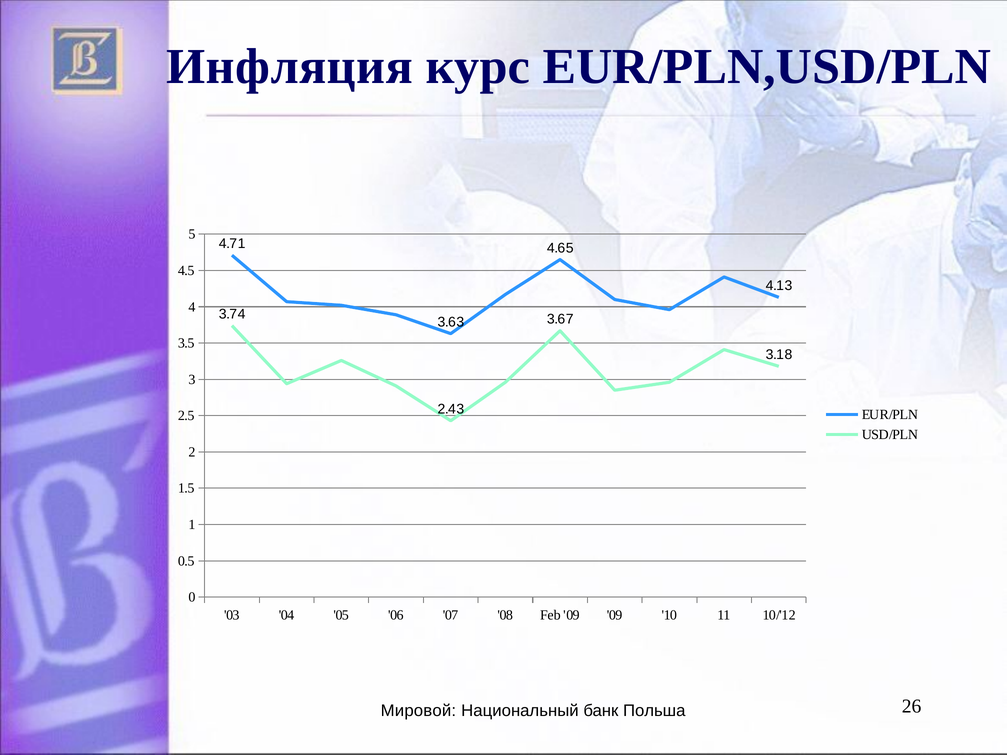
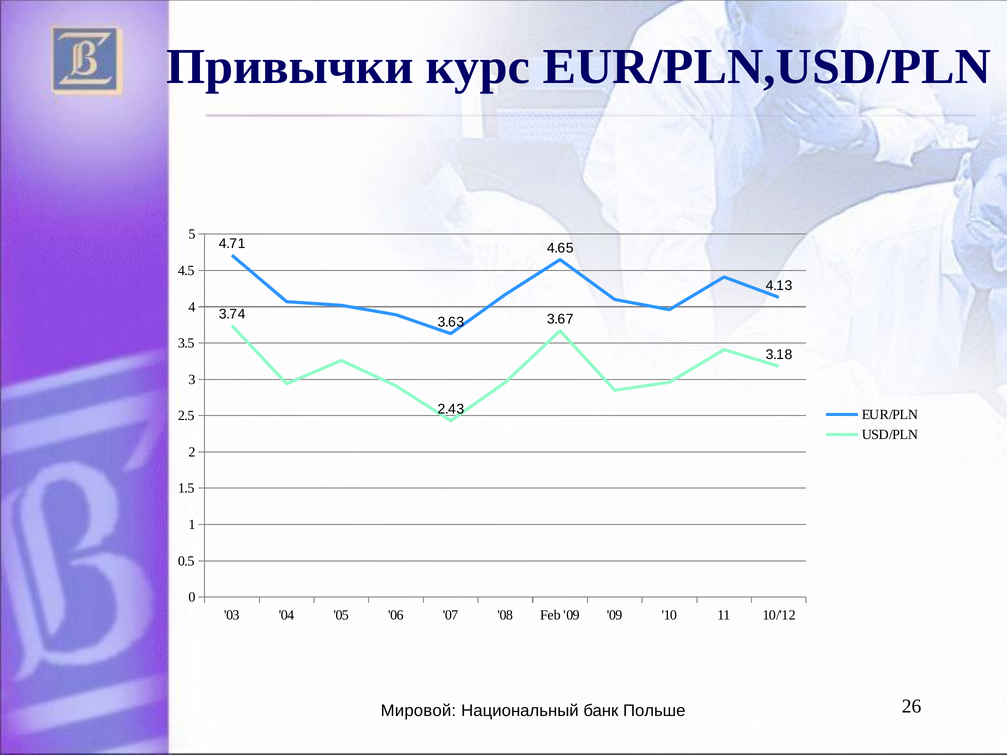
Инфляция: Инфляция -> Привычки
Польша: Польша -> Польше
